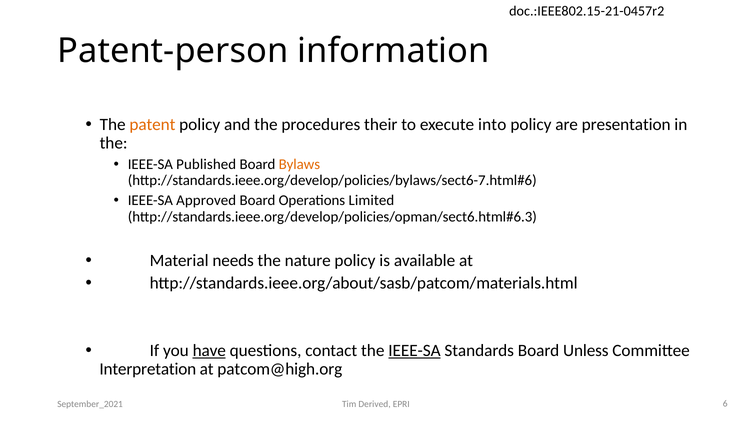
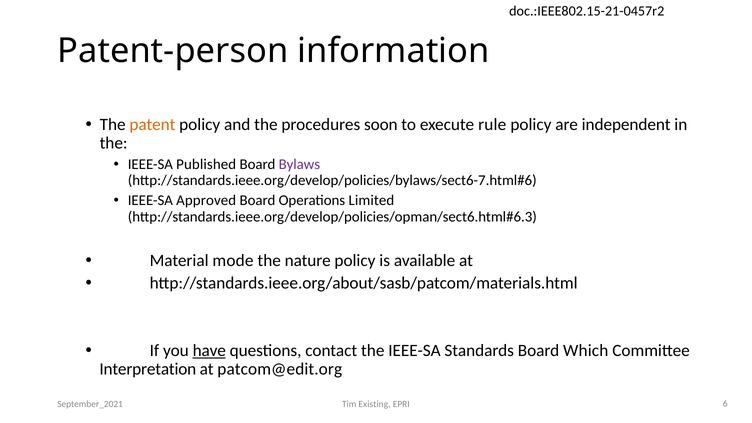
their: their -> soon
into: into -> rule
presentation: presentation -> independent
Bylaws colour: orange -> purple
needs: needs -> mode
IEEE-SA at (414, 350) underline: present -> none
Unless: Unless -> Which
patcom@high.org: patcom@high.org -> patcom@edit.org
Derived: Derived -> Existing
